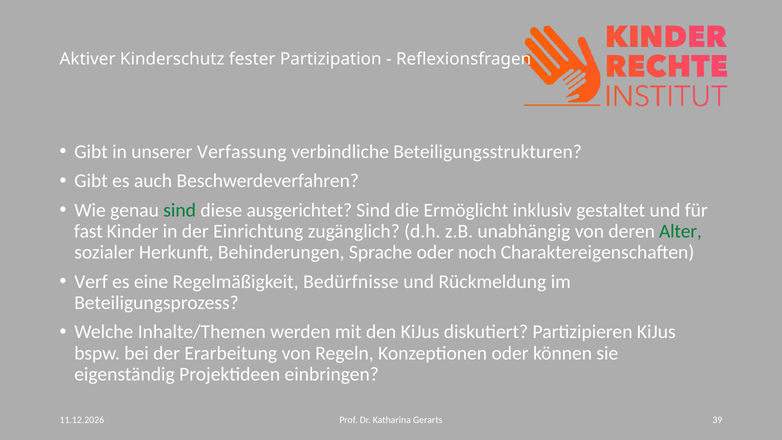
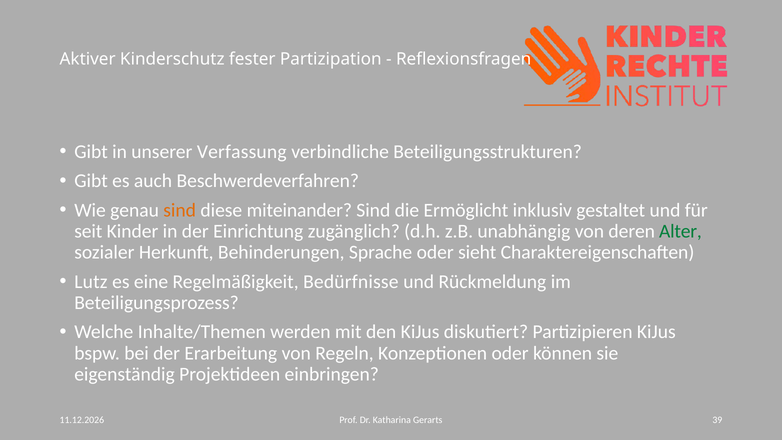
sind at (180, 210) colour: green -> orange
ausgerichtet: ausgerichtet -> miteinander
fast: fast -> seit
noch: noch -> sieht
Verf: Verf -> Lutz
